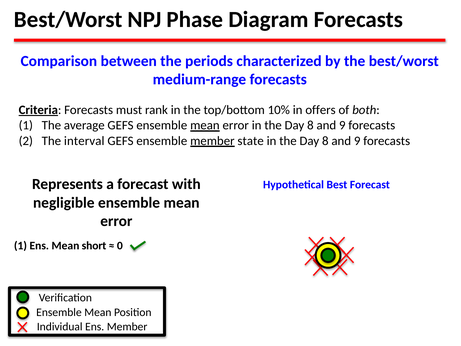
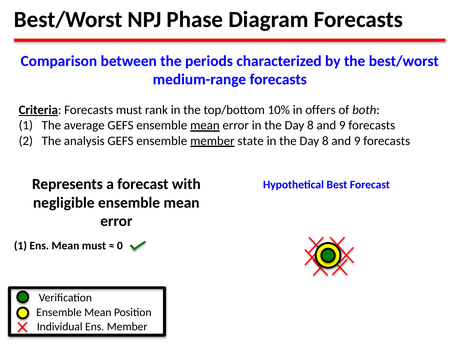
interval: interval -> analysis
Mean short: short -> must
